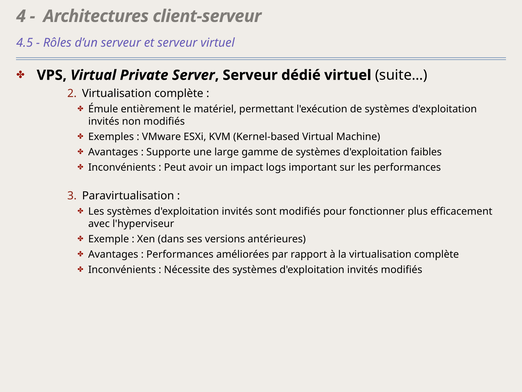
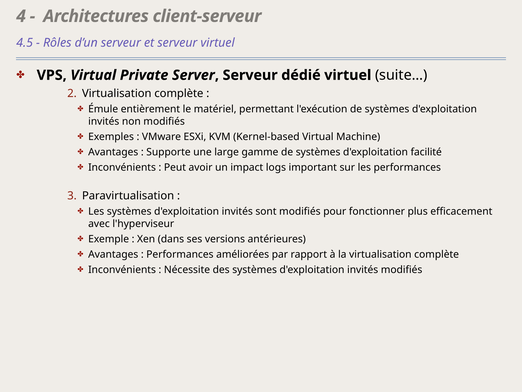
faibles: faibles -> facilité
